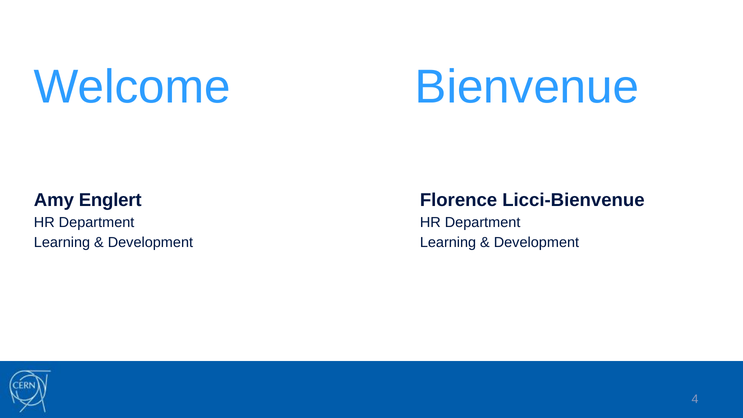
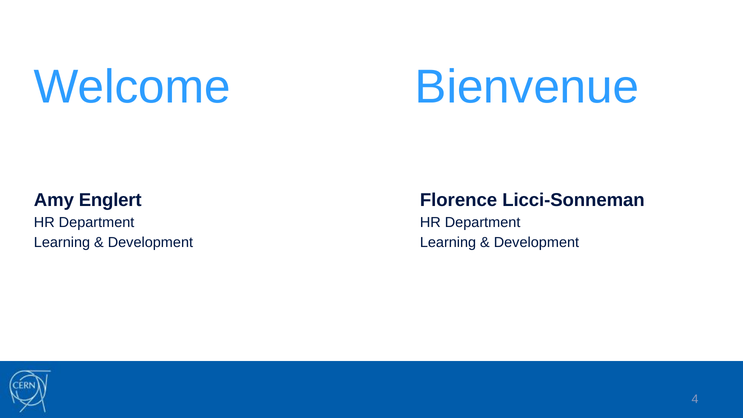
Licci-Bienvenue: Licci-Bienvenue -> Licci-Sonneman
